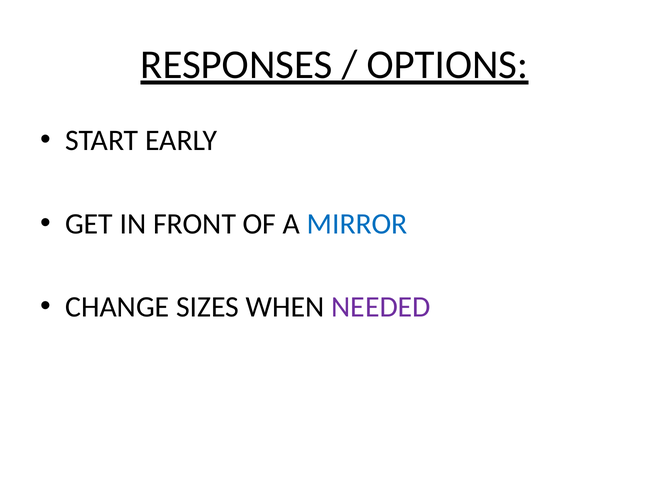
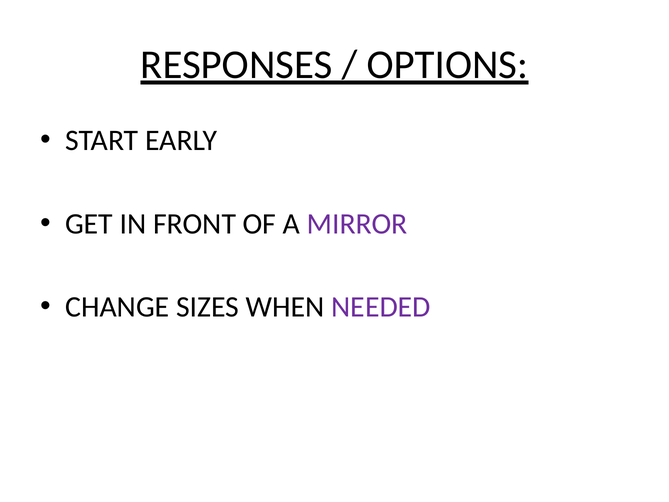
MIRROR colour: blue -> purple
